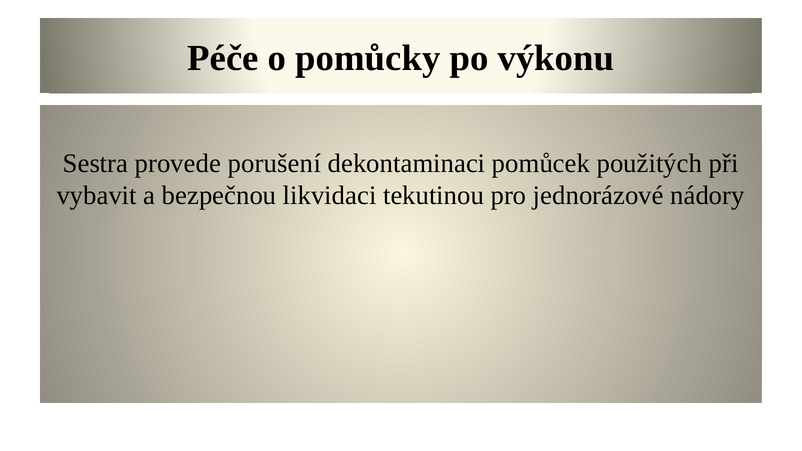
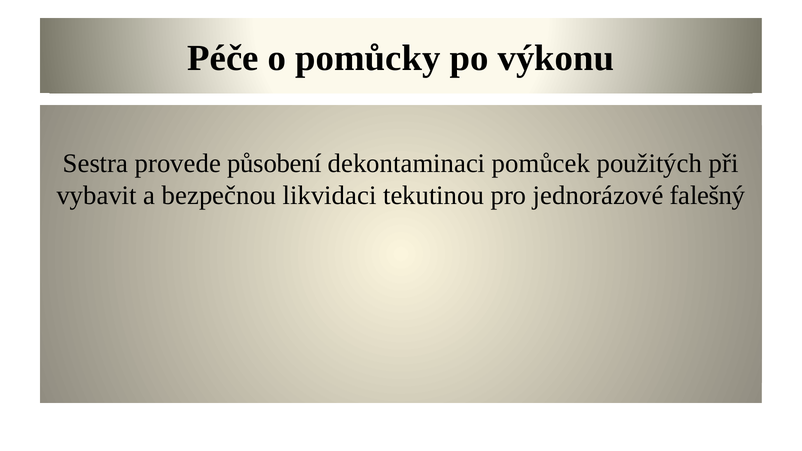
porušení: porušení -> působení
nádory: nádory -> falešný
